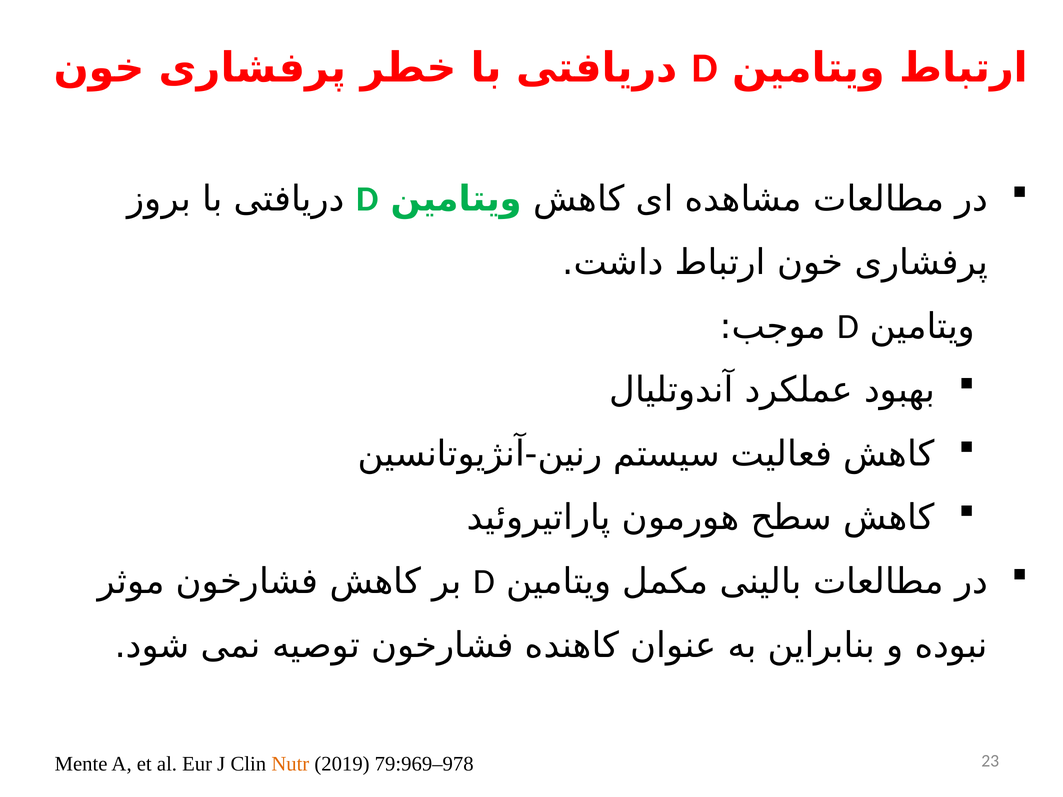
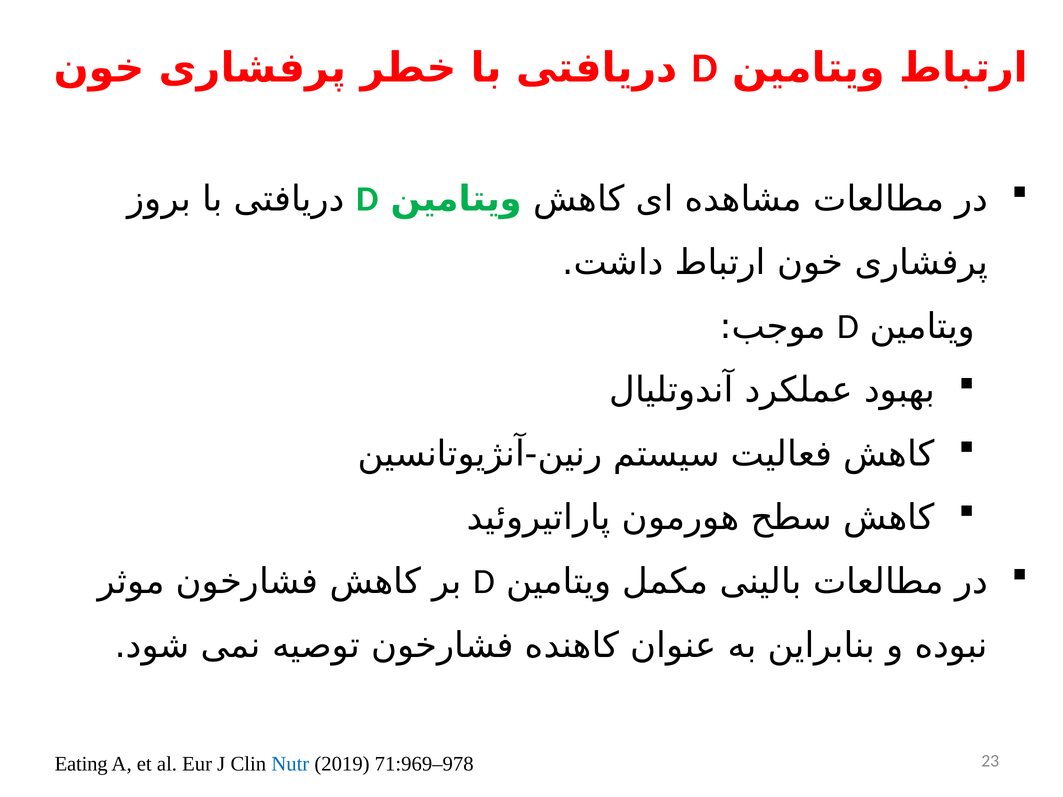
Mente: Mente -> Eating
Nutr colour: orange -> blue
79:969–978: 79:969–978 -> 71:969–978
